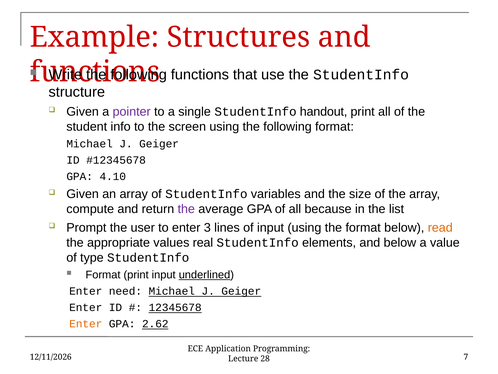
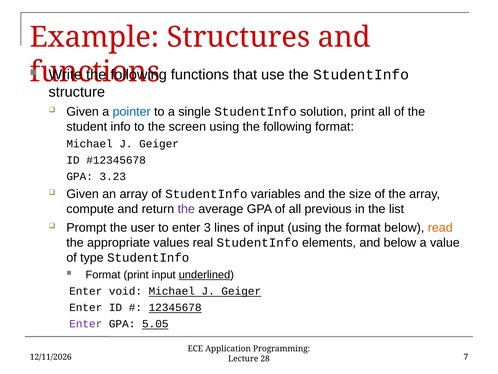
pointer colour: purple -> blue
handout: handout -> solution
4.10: 4.10 -> 3.23
because: because -> previous
need: need -> void
Enter at (86, 323) colour: orange -> purple
2.62: 2.62 -> 5.05
